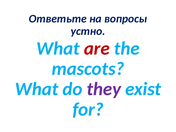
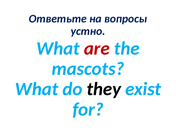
they colour: purple -> black
